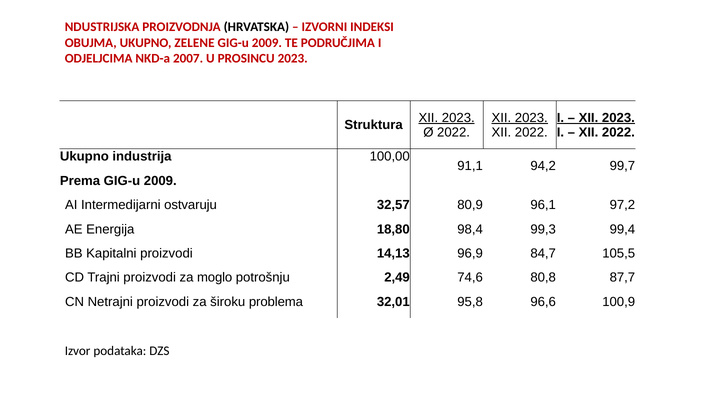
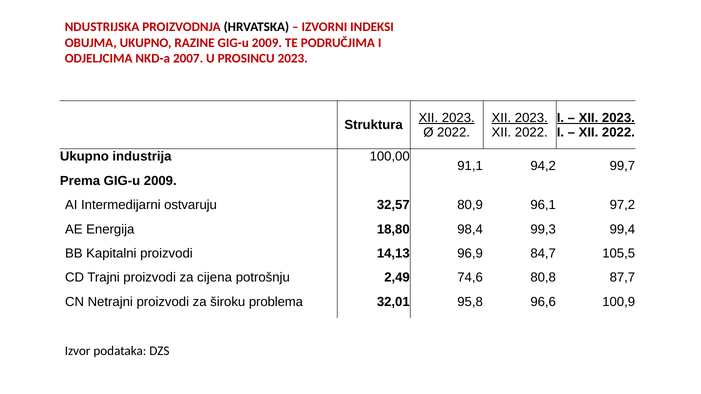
ZELENE: ZELENE -> RAZINE
moglo: moglo -> cijena
